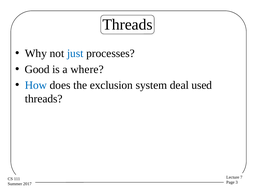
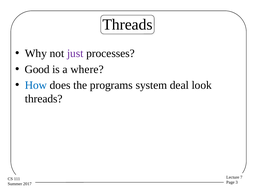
just colour: blue -> purple
exclusion: exclusion -> programs
used: used -> look
